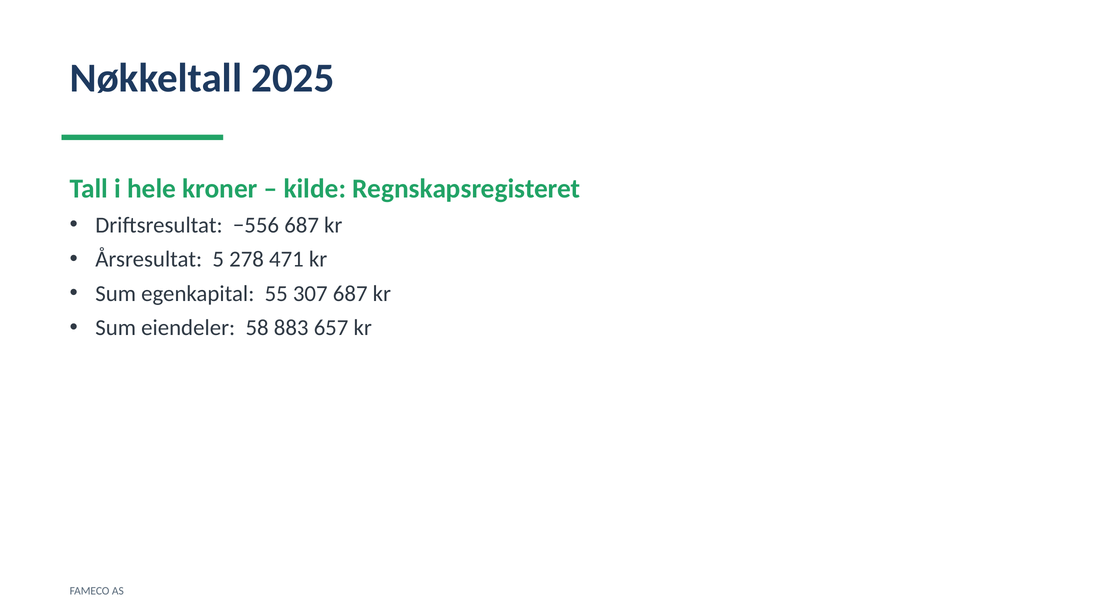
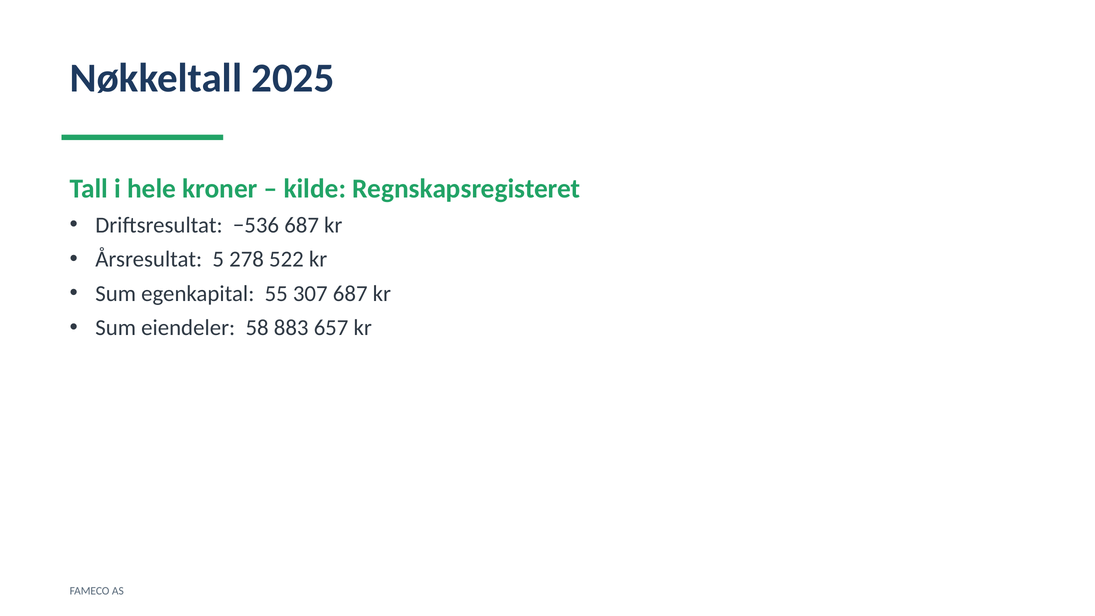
−556: −556 -> −536
471: 471 -> 522
